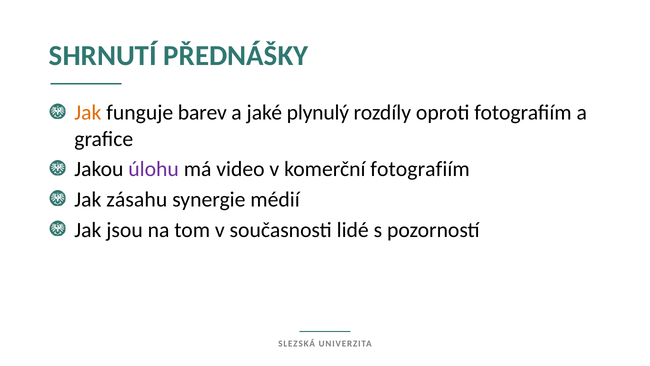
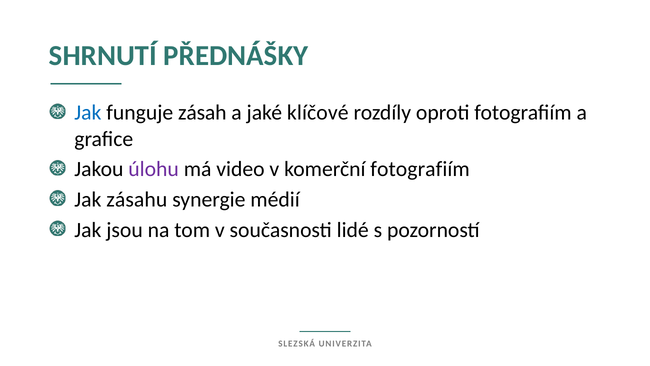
Jak at (88, 113) colour: orange -> blue
barev: barev -> zásah
plynulý: plynulý -> klíčové
